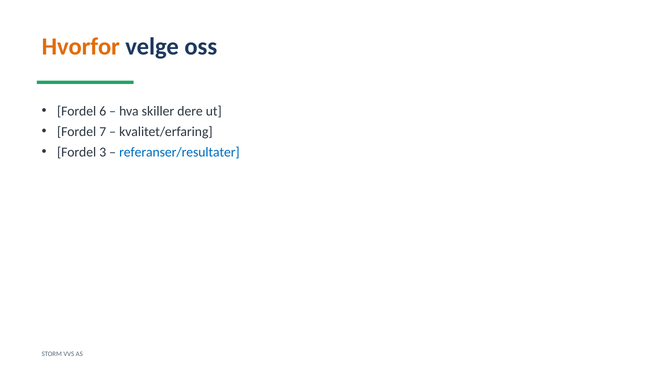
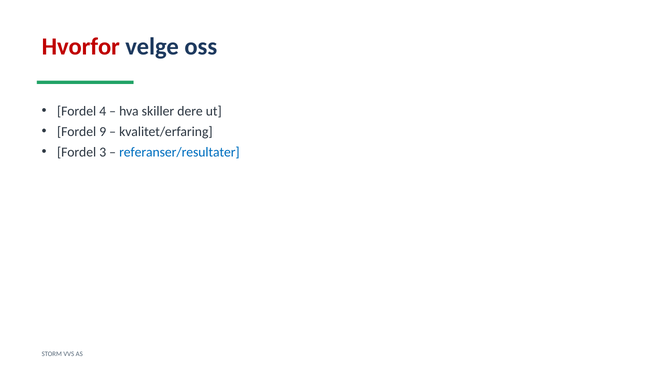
Hvorfor colour: orange -> red
6: 6 -> 4
7: 7 -> 9
